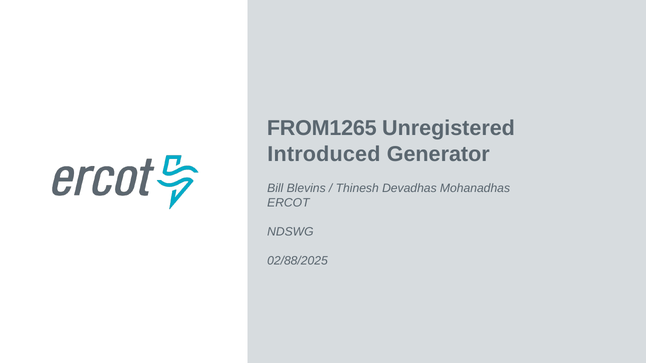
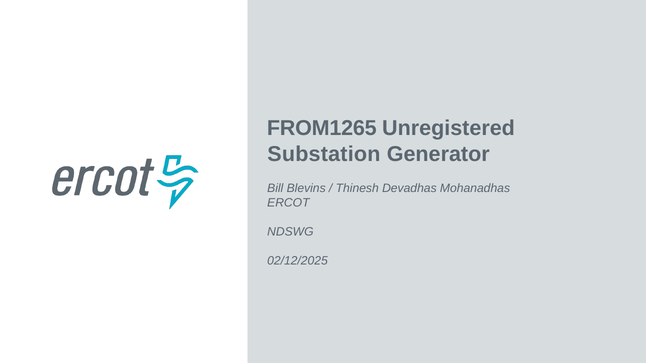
Introduced: Introduced -> Substation
02/88/2025: 02/88/2025 -> 02/12/2025
